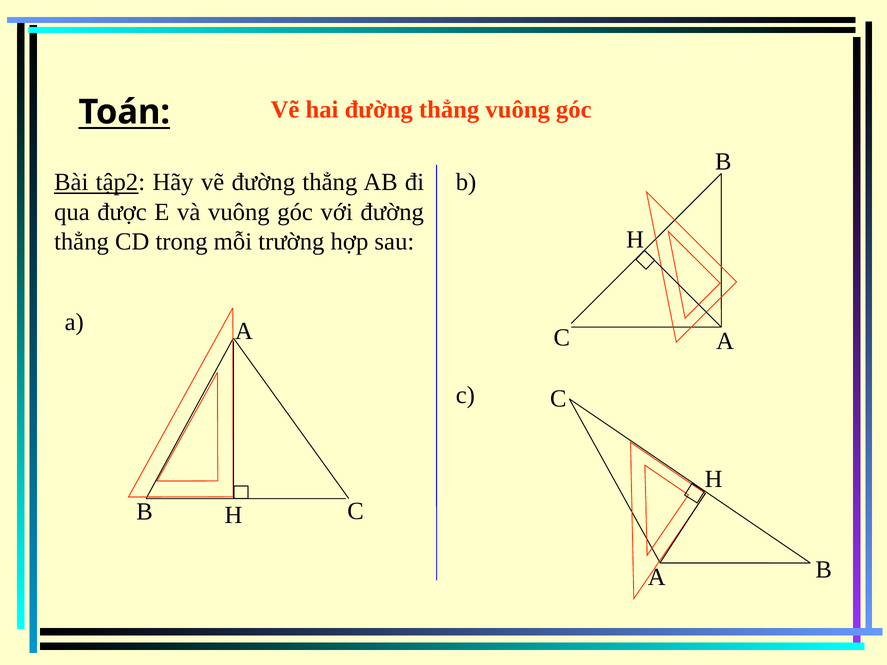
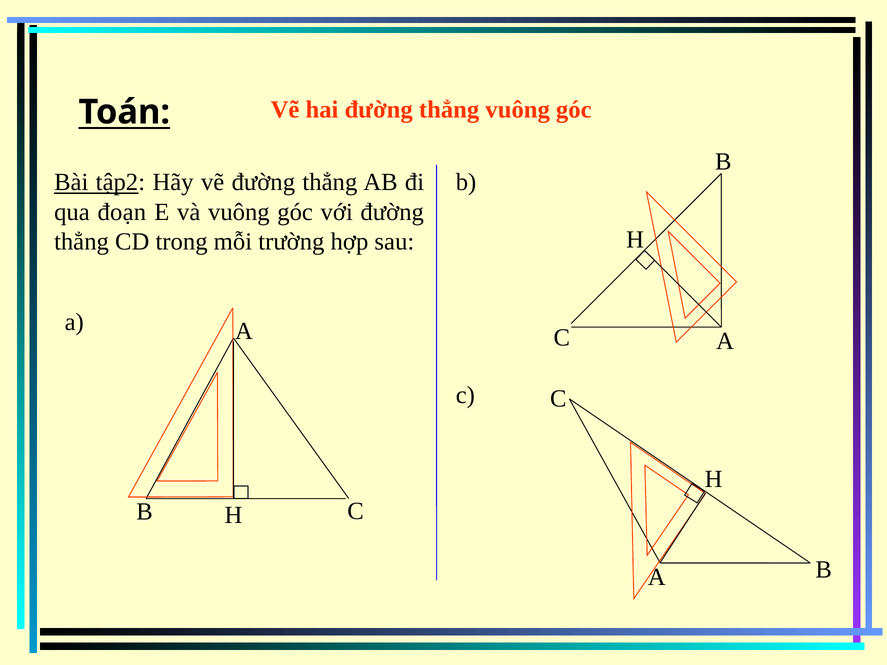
được: được -> đoạn
